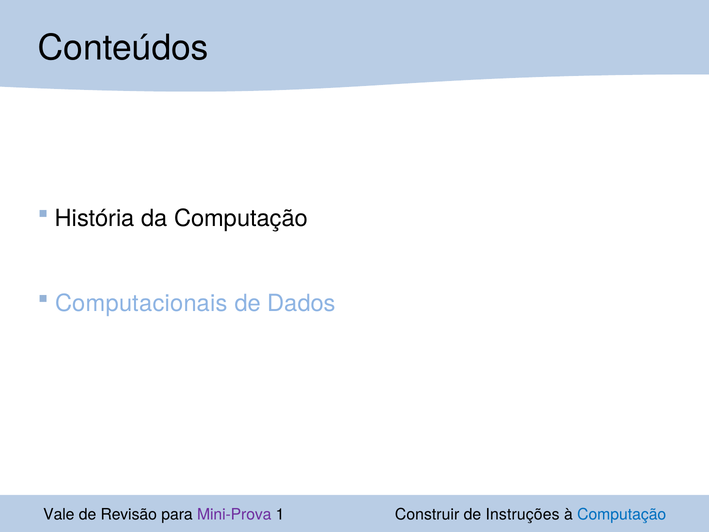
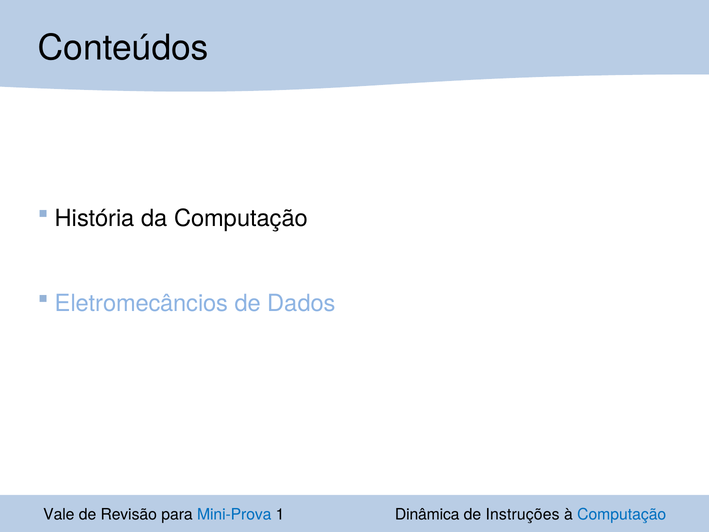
Computacionais: Computacionais -> Eletromecâncios
Mini-Prova colour: purple -> blue
Construir: Construir -> Dinâmica
